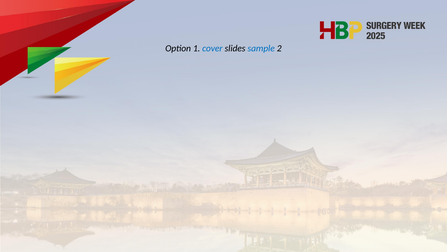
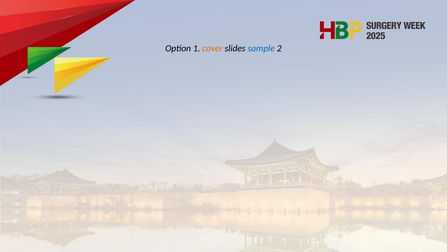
cover colour: blue -> orange
